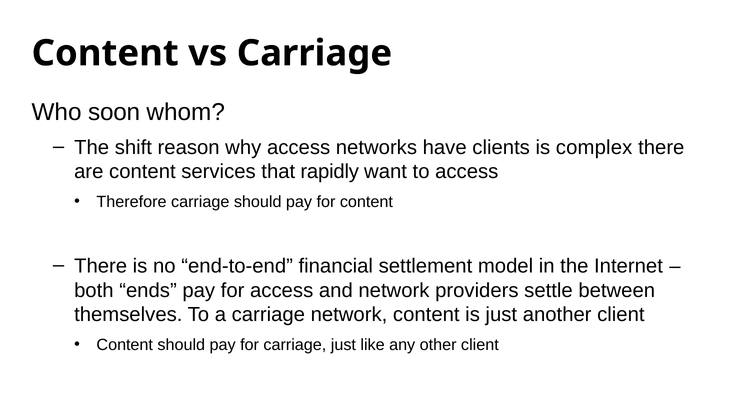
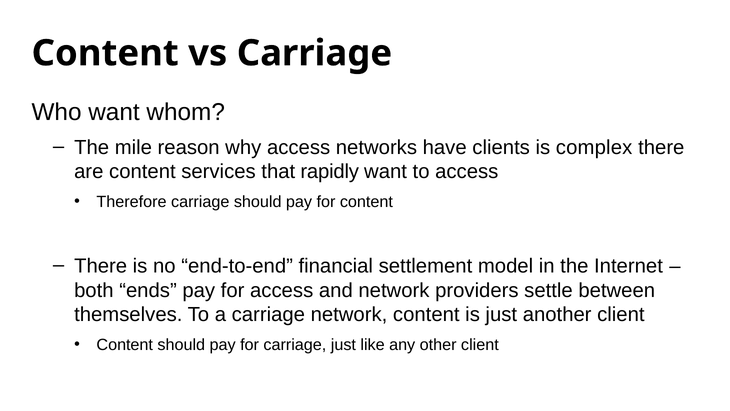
Who soon: soon -> want
shift: shift -> mile
